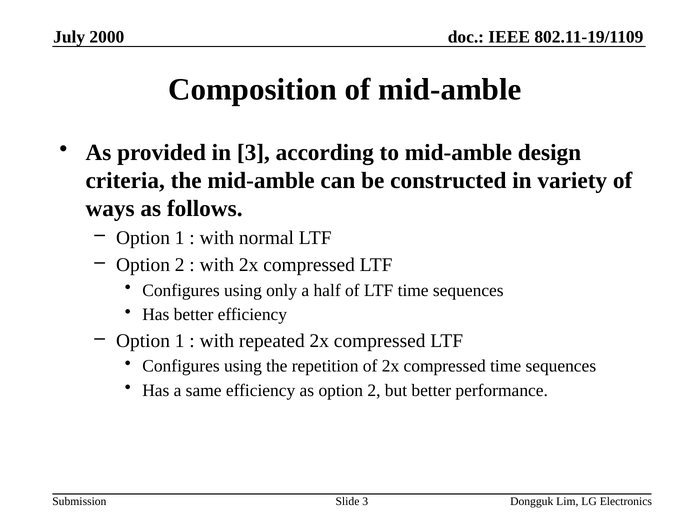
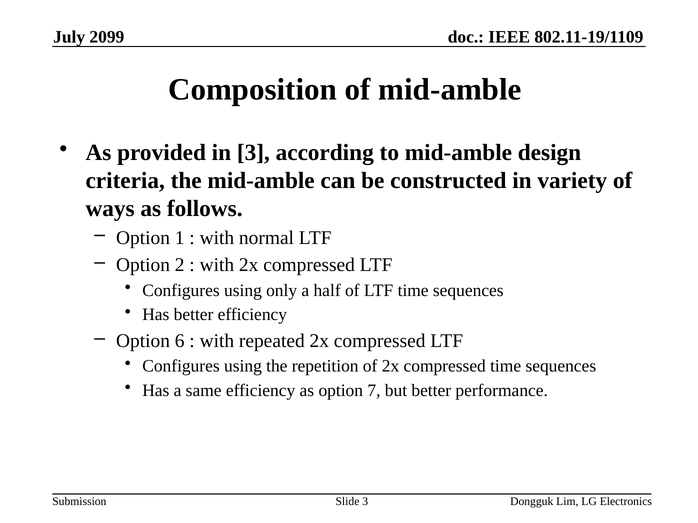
2000: 2000 -> 2099
1 at (180, 341): 1 -> 6
as option 2: 2 -> 7
